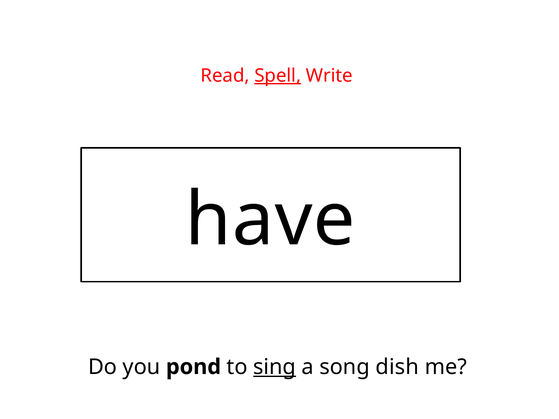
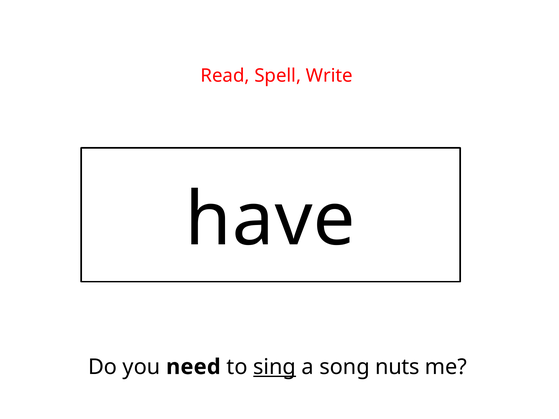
Spell underline: present -> none
pond: pond -> need
dish: dish -> nuts
